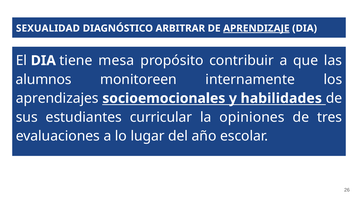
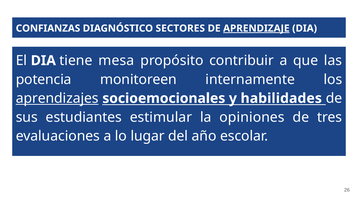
SEXUALIDAD: SEXUALIDAD -> CONFIANZAS
ARBITRAR: ARBITRAR -> SECTORES
alumnos: alumnos -> potencia
aprendizajes underline: none -> present
curricular: curricular -> estimular
